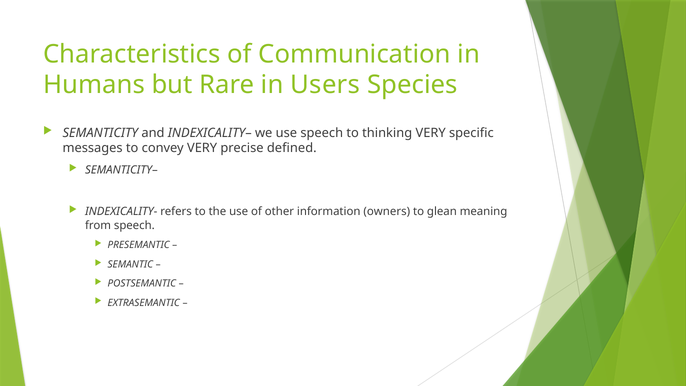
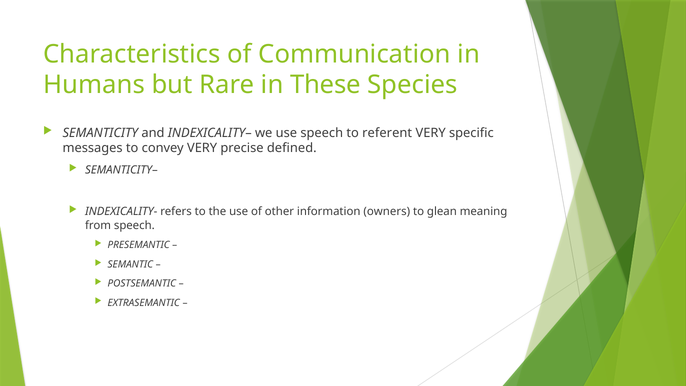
Users: Users -> These
thinking: thinking -> referent
